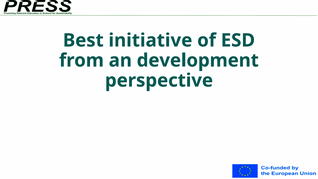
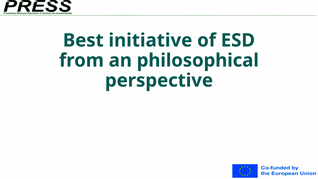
development: development -> philosophical
